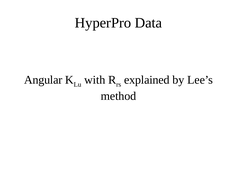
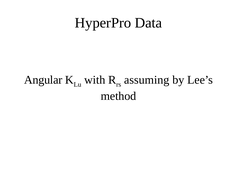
explained: explained -> assuming
